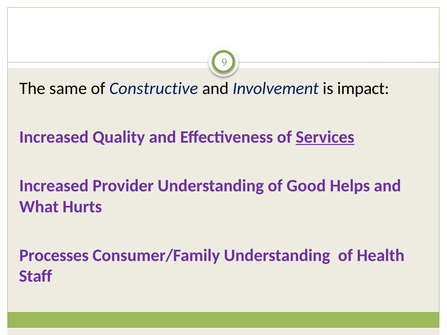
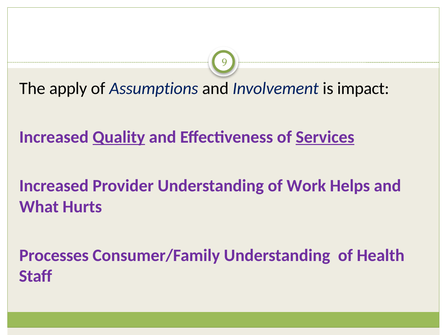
same: same -> apply
Constructive: Constructive -> Assumptions
Quality underline: none -> present
Good: Good -> Work
